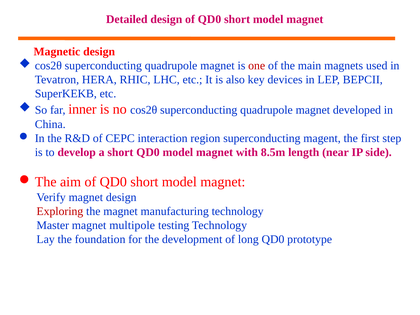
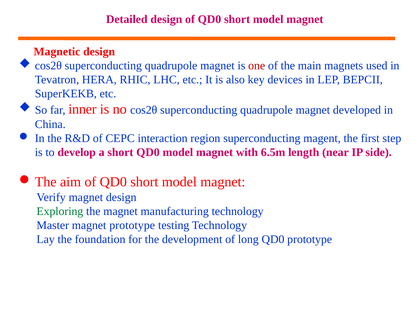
8.5m: 8.5m -> 6.5m
Exploring colour: red -> green
magnet multipole: multipole -> prototype
